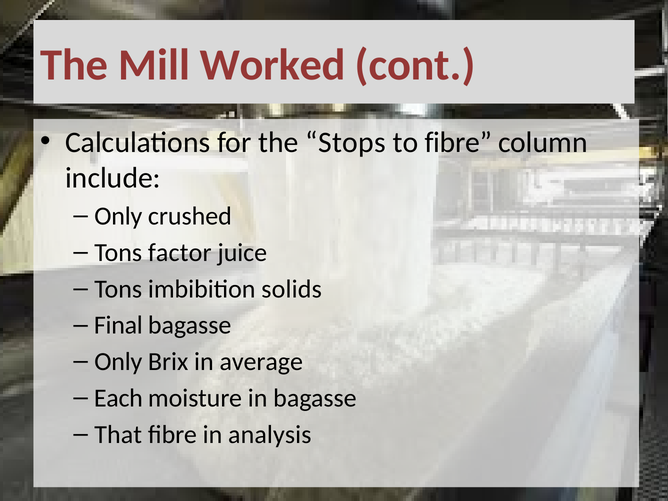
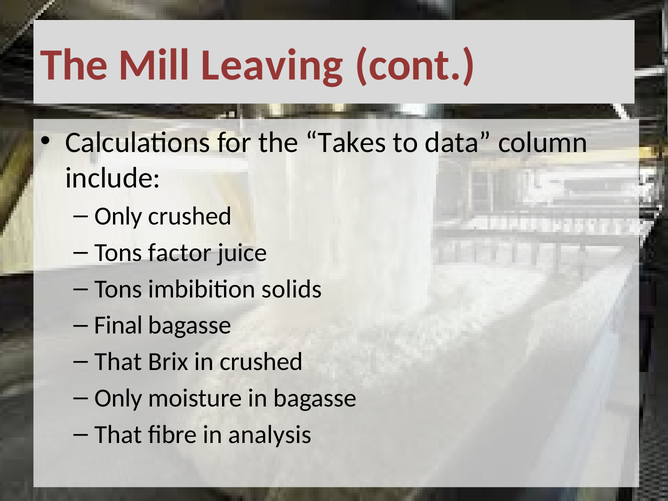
Worked: Worked -> Leaving
Stops: Stops -> Takes
to fibre: fibre -> data
Only at (118, 362): Only -> That
in average: average -> crushed
Each at (118, 398): Each -> Only
